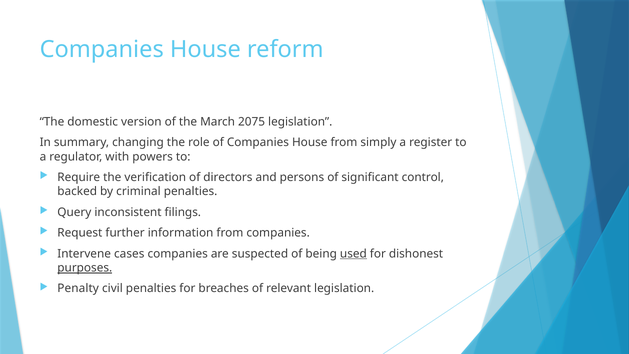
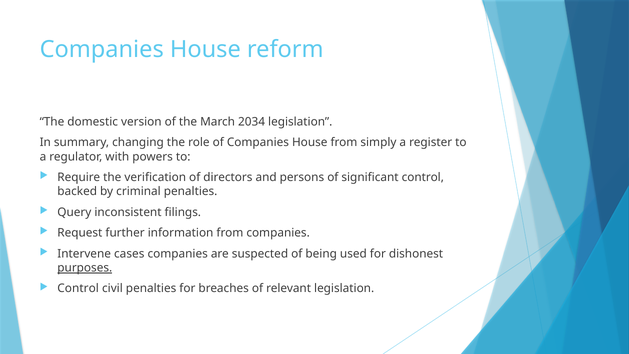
2075: 2075 -> 2034
used underline: present -> none
Penalty at (78, 288): Penalty -> Control
